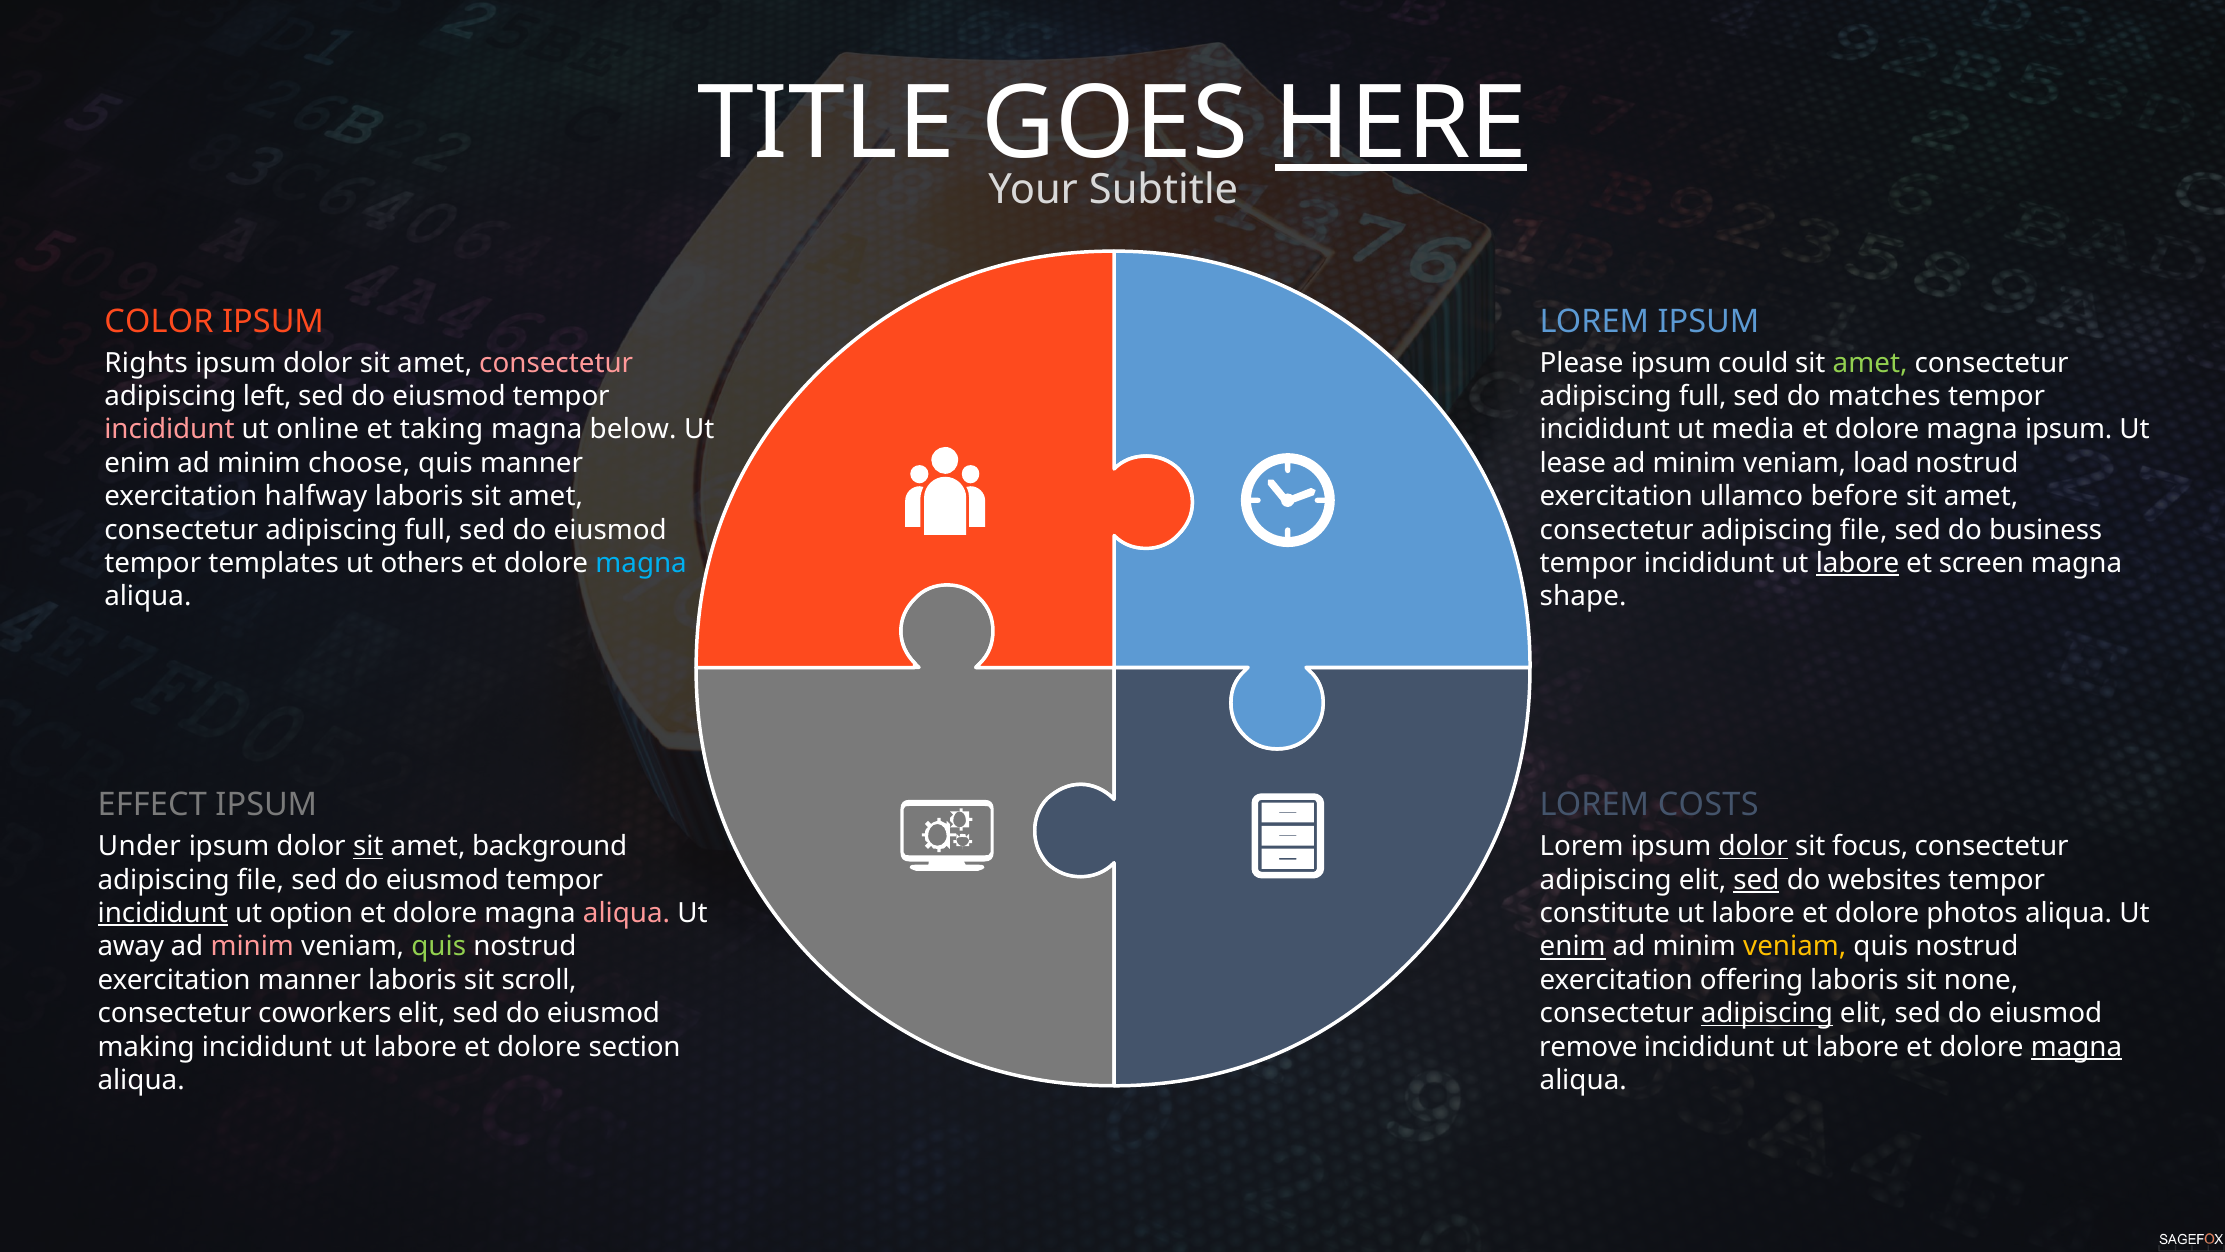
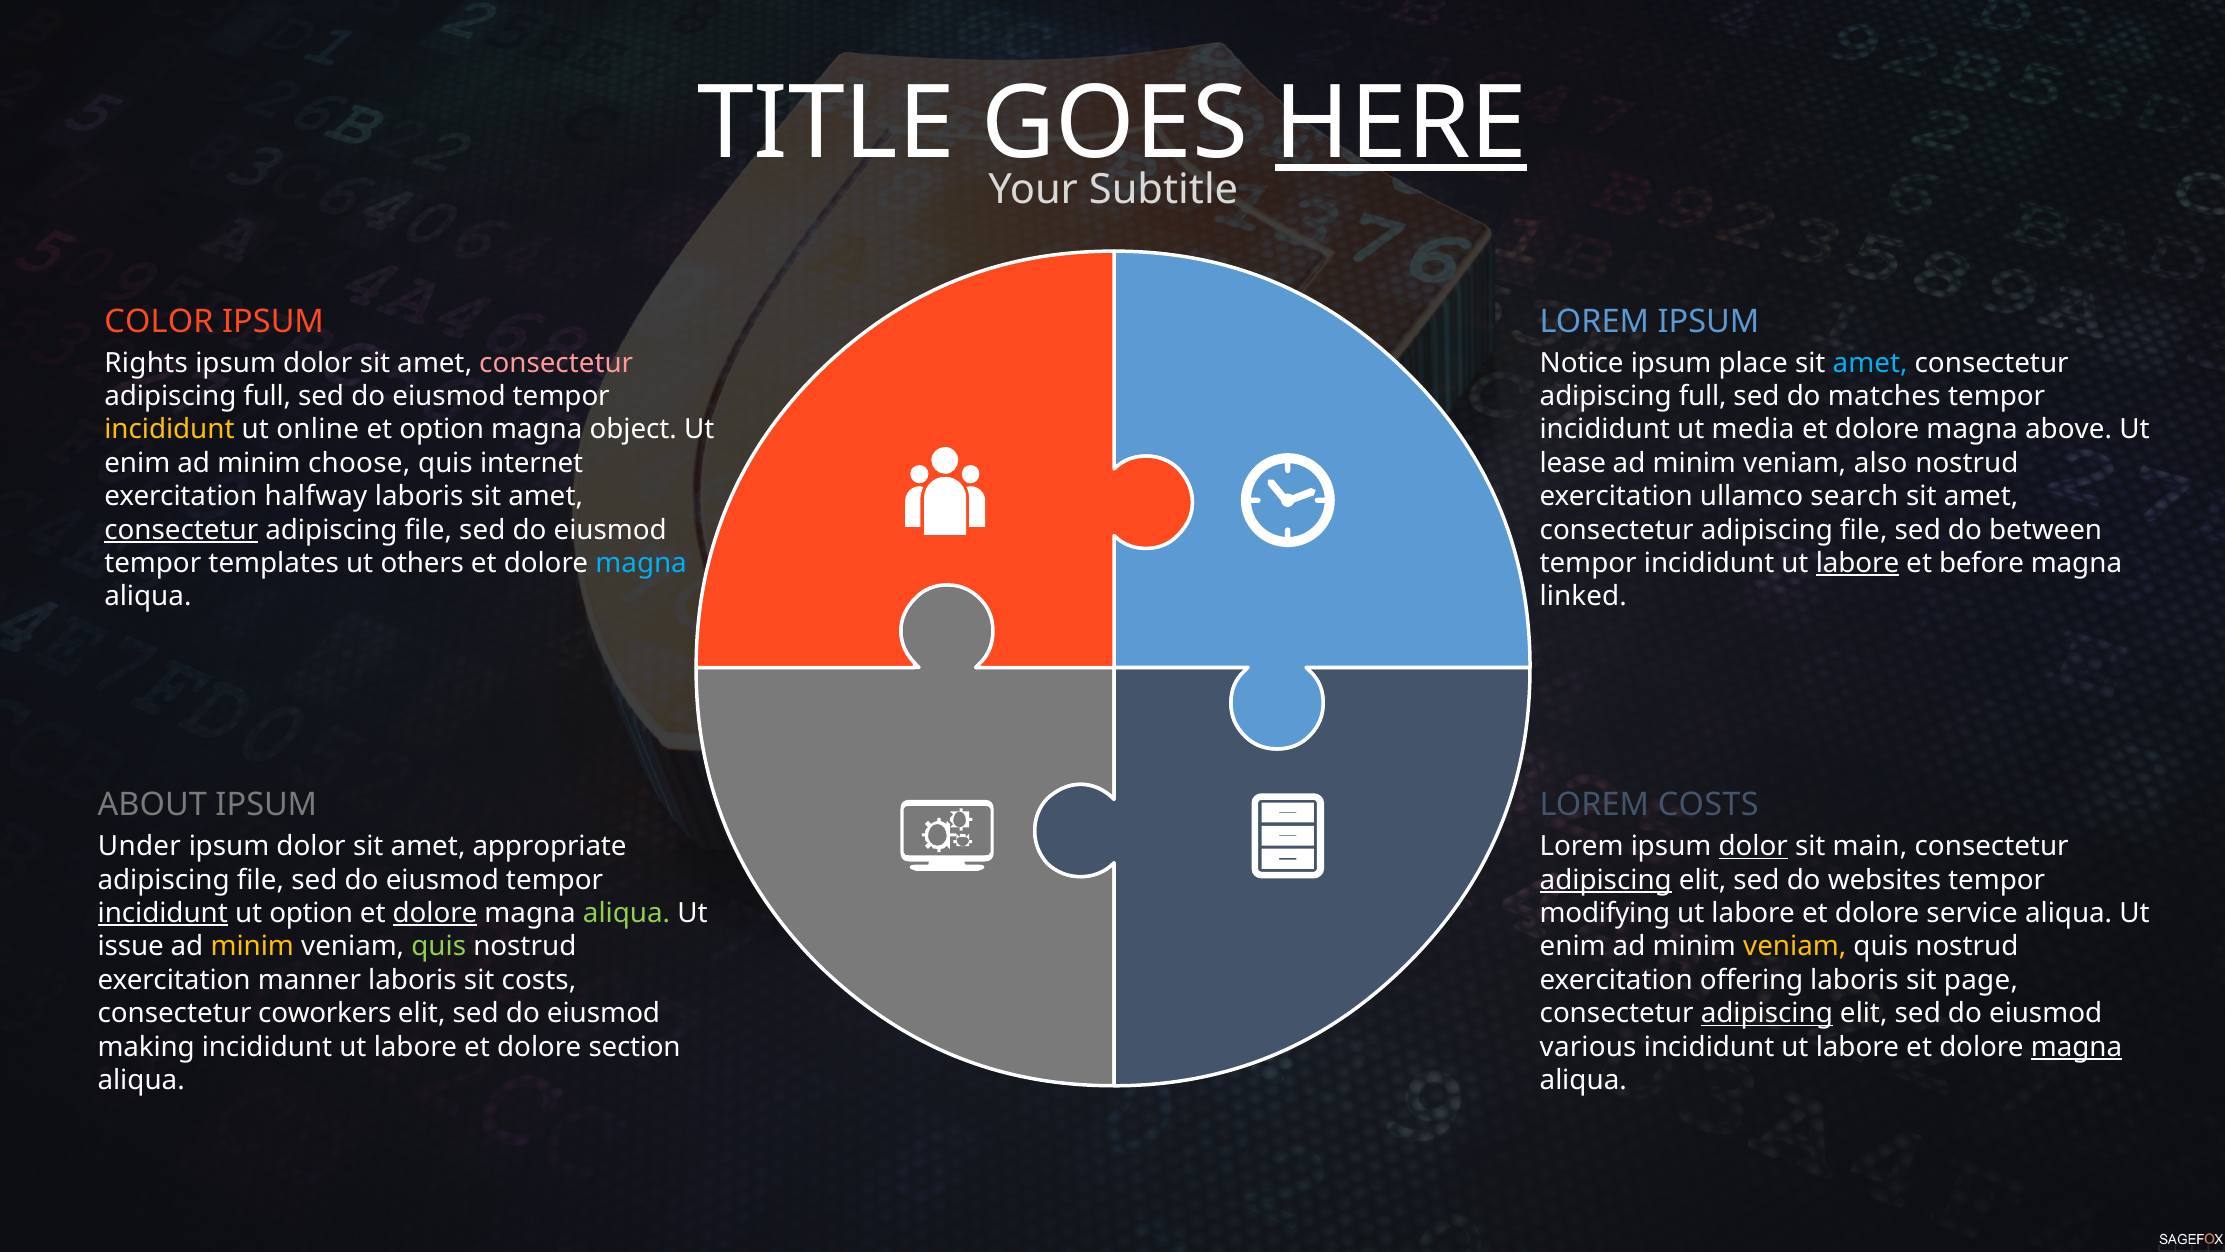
Please: Please -> Notice
could: could -> place
amet at (1870, 363) colour: light green -> light blue
left at (267, 396): left -> full
incididunt at (169, 430) colour: pink -> yellow
et taking: taking -> option
below: below -> object
magna ipsum: ipsum -> above
quis manner: manner -> internet
load: load -> also
before: before -> search
consectetur at (181, 530) underline: none -> present
full at (428, 530): full -> file
business: business -> between
screen: screen -> before
shape: shape -> linked
EFFECT: EFFECT -> ABOUT
sit at (368, 846) underline: present -> none
background: background -> appropriate
focus: focus -> main
adipiscing at (1606, 880) underline: none -> present
sed at (1756, 880) underline: present -> none
dolore at (435, 913) underline: none -> present
aliqua at (627, 913) colour: pink -> light green
constitute: constitute -> modifying
photos: photos -> service
away: away -> issue
minim at (252, 946) colour: pink -> yellow
enim at (1573, 946) underline: present -> none
sit scroll: scroll -> costs
none: none -> page
remove: remove -> various
